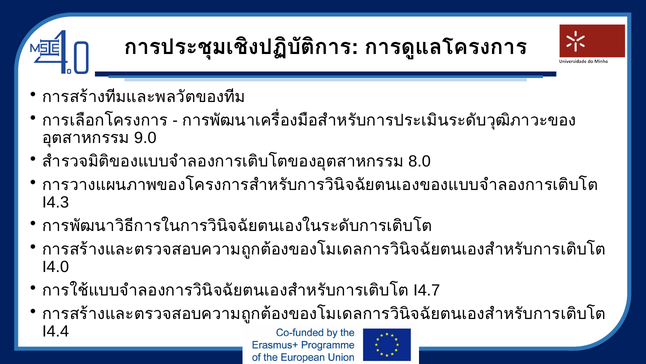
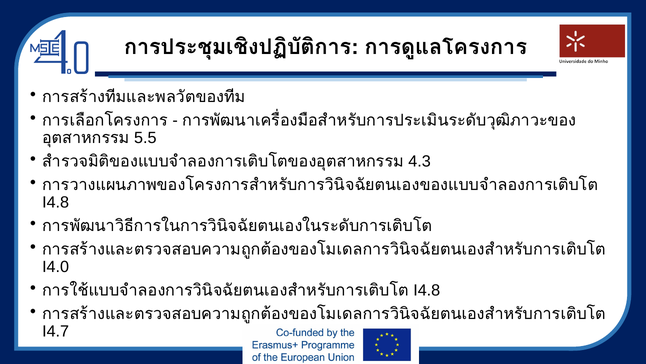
9.0: 9.0 -> 5.5
8.0: 8.0 -> 4.3
I4.3 at (56, 202): I4.3 -> I4.8
I4.7 at (427, 290): I4.7 -> I4.8
I4.4: I4.4 -> I4.7
